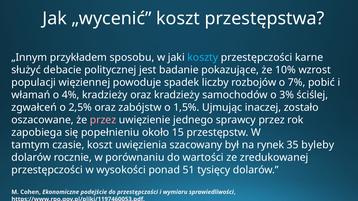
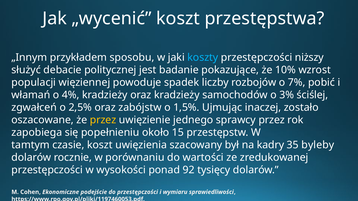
karne: karne -> niższy
przez at (103, 120) colour: pink -> yellow
rynek: rynek -> kadry
51: 51 -> 92
